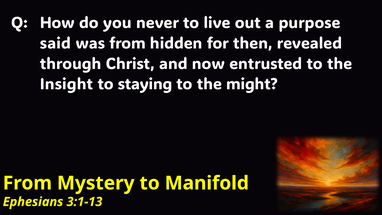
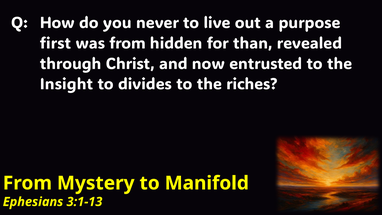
said: said -> first
then: then -> than
staying: staying -> divides
might: might -> riches
